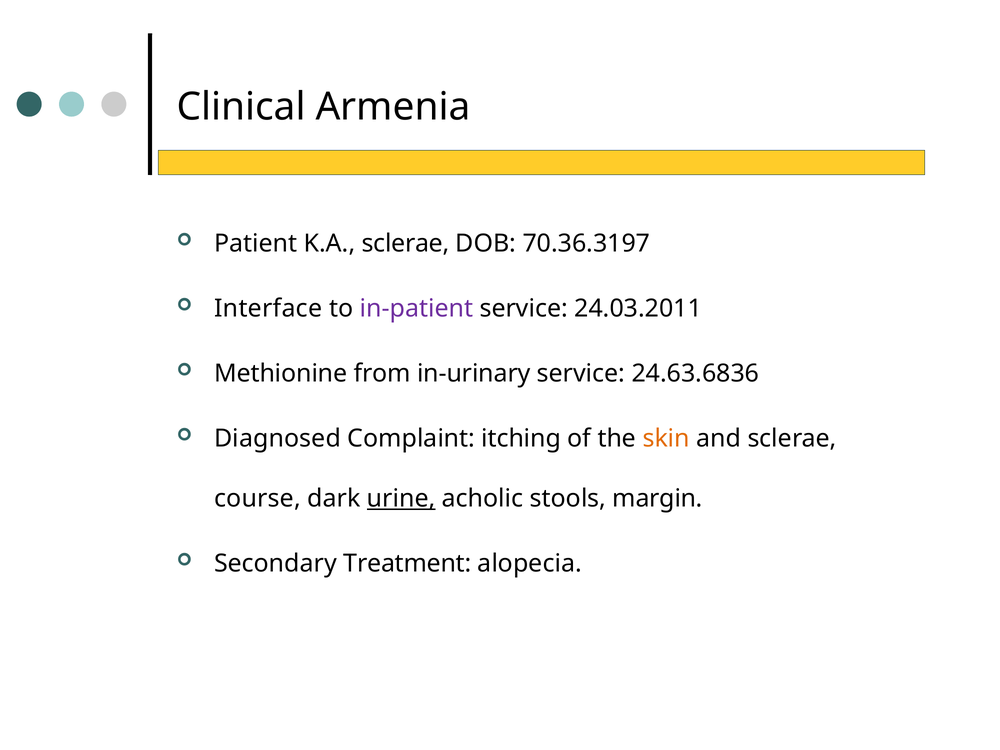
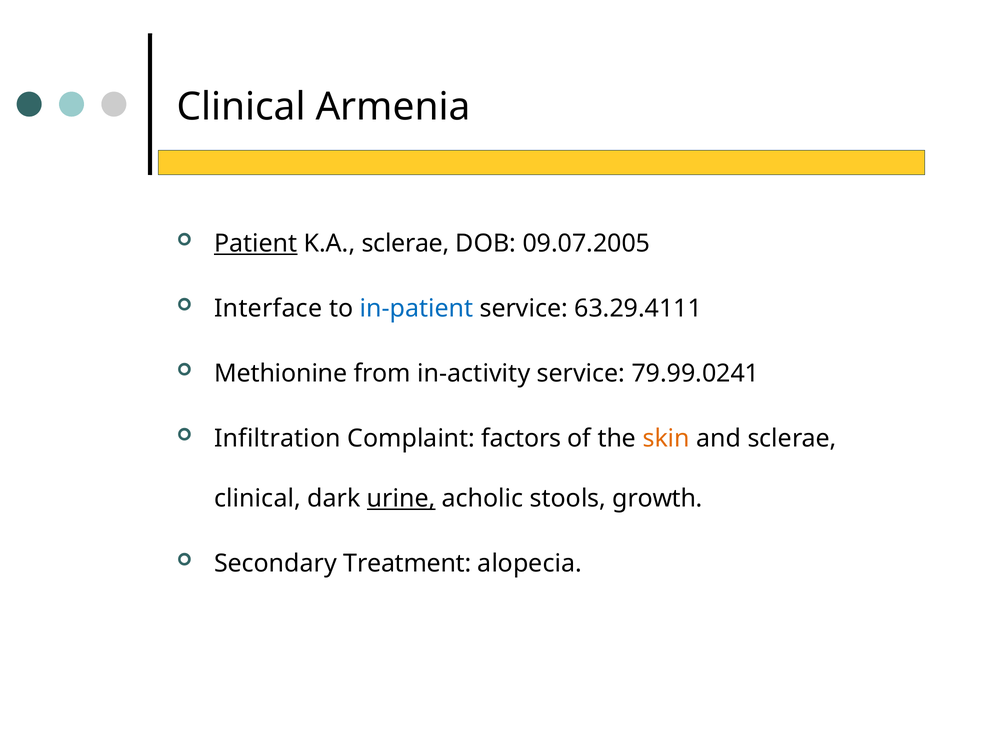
Patient underline: none -> present
70.36.3197: 70.36.3197 -> 09.07.2005
in-patient colour: purple -> blue
24.03.2011: 24.03.2011 -> 63.29.4111
in-urinary: in-urinary -> in-activity
24.63.6836: 24.63.6836 -> 79.99.0241
Diagnosed: Diagnosed -> Infiltration
itching: itching -> factors
course at (257, 498): course -> clinical
margin: margin -> growth
